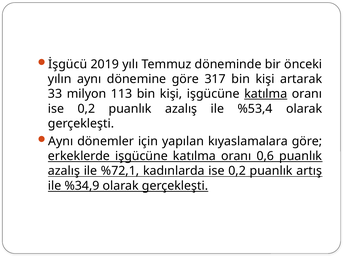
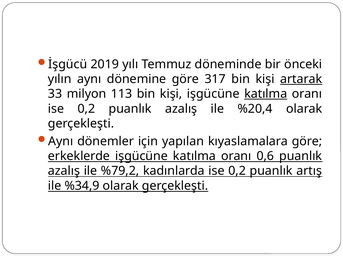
artarak underline: none -> present
%53,4: %53,4 -> %20,4
%72,1: %72,1 -> %79,2
